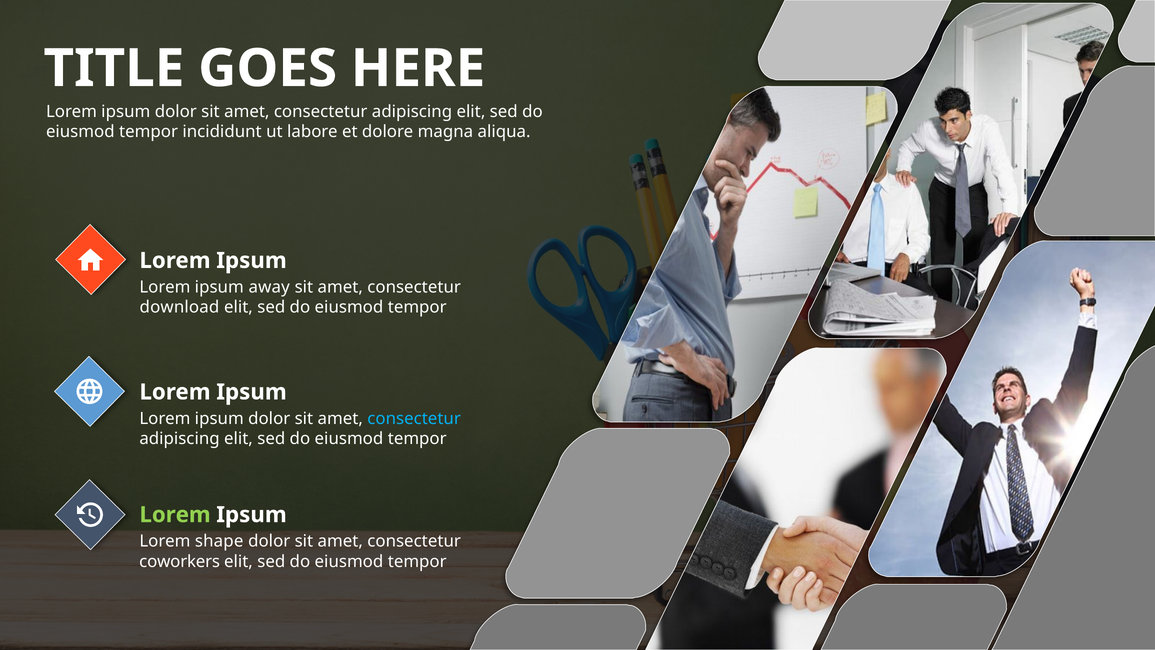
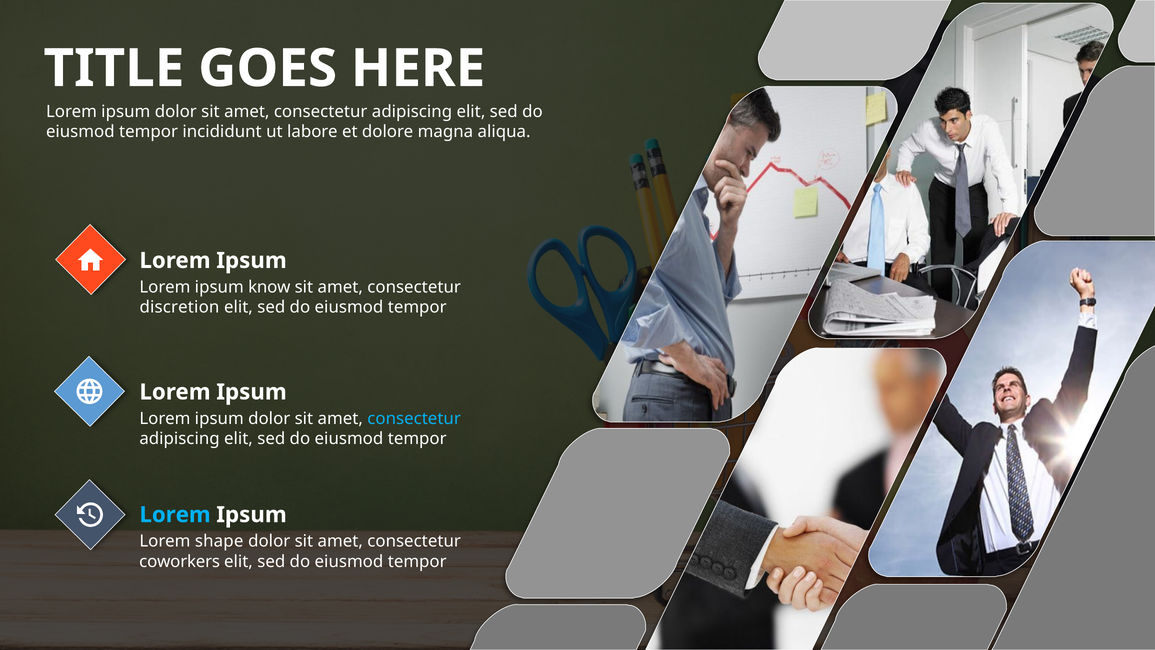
away: away -> know
download: download -> discretion
Lorem at (175, 515) colour: light green -> light blue
